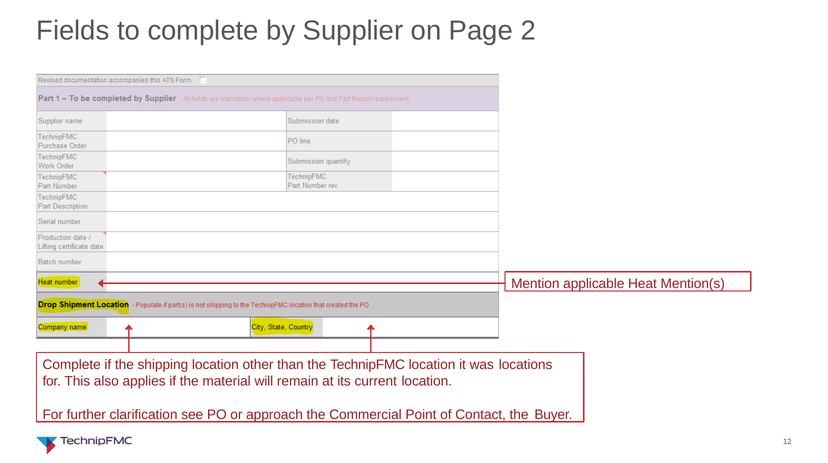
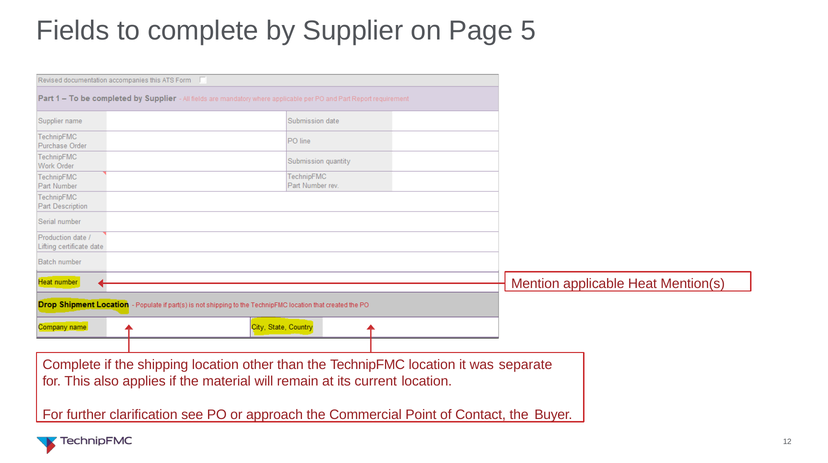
2: 2 -> 5
locations: locations -> separate
